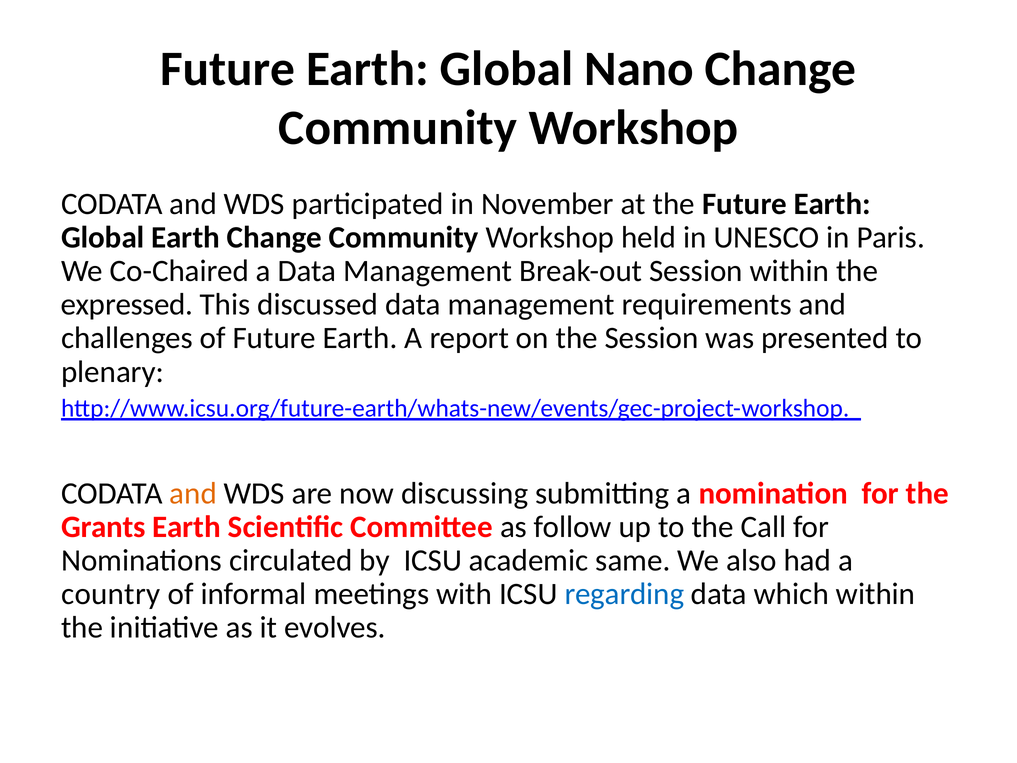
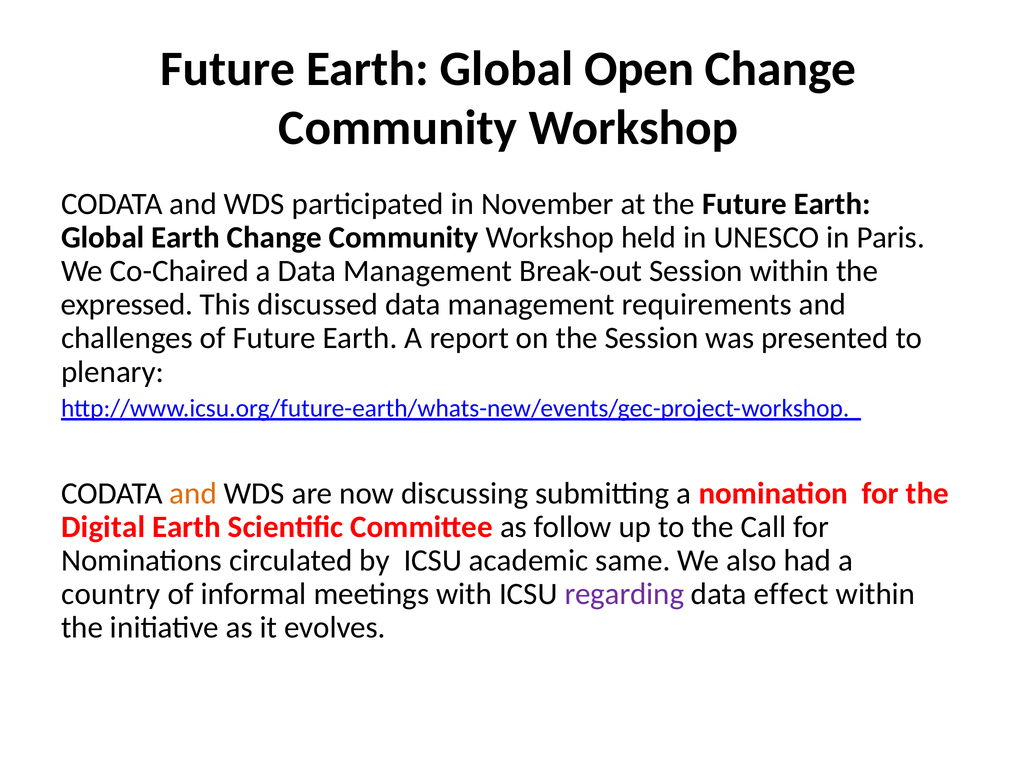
Nano: Nano -> Open
Grants: Grants -> Digital
regarding colour: blue -> purple
which: which -> effect
